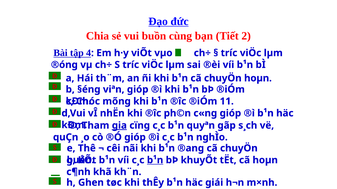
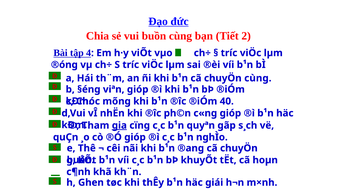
chuyÖn hoµn: hoµn -> cùng
11: 11 -> 40
b¹n at (155, 161) underline: present -> none
